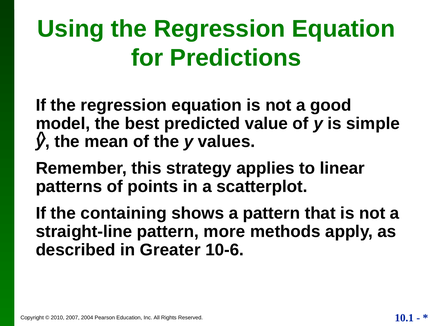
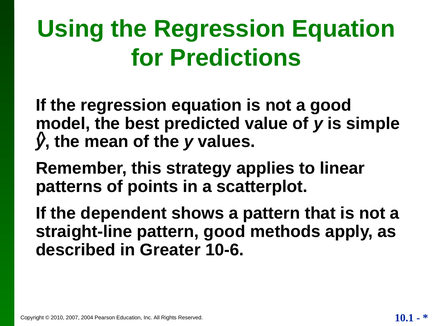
containing: containing -> dependent
pattern more: more -> good
